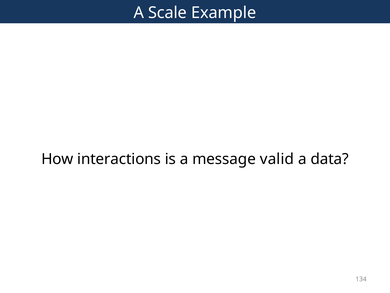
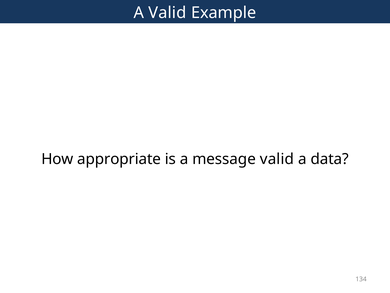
A Scale: Scale -> Valid
interactions: interactions -> appropriate
